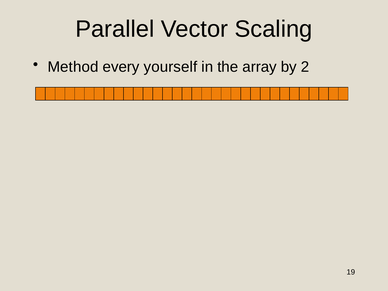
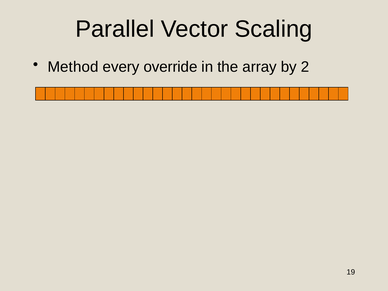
yourself: yourself -> override
